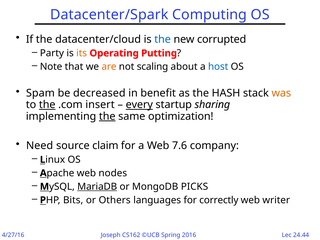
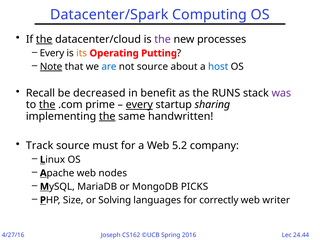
the at (44, 39) underline: none -> present
the at (163, 39) colour: blue -> purple
corrupted: corrupted -> processes
Party at (52, 53): Party -> Every
Note underline: none -> present
are colour: orange -> blue
not scaling: scaling -> source
Spam: Spam -> Recall
HASH: HASH -> RUNS
was colour: orange -> purple
insert: insert -> prime
optimization: optimization -> handwritten
Need: Need -> Track
claim: claim -> must
7.6: 7.6 -> 5.2
MariaDB underline: present -> none
Bits: Bits -> Size
Others: Others -> Solving
